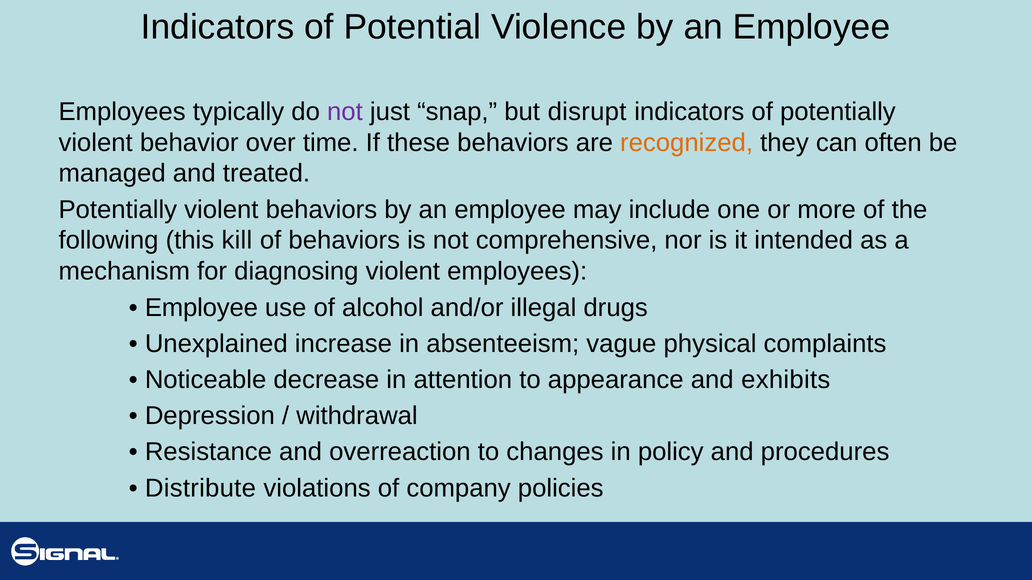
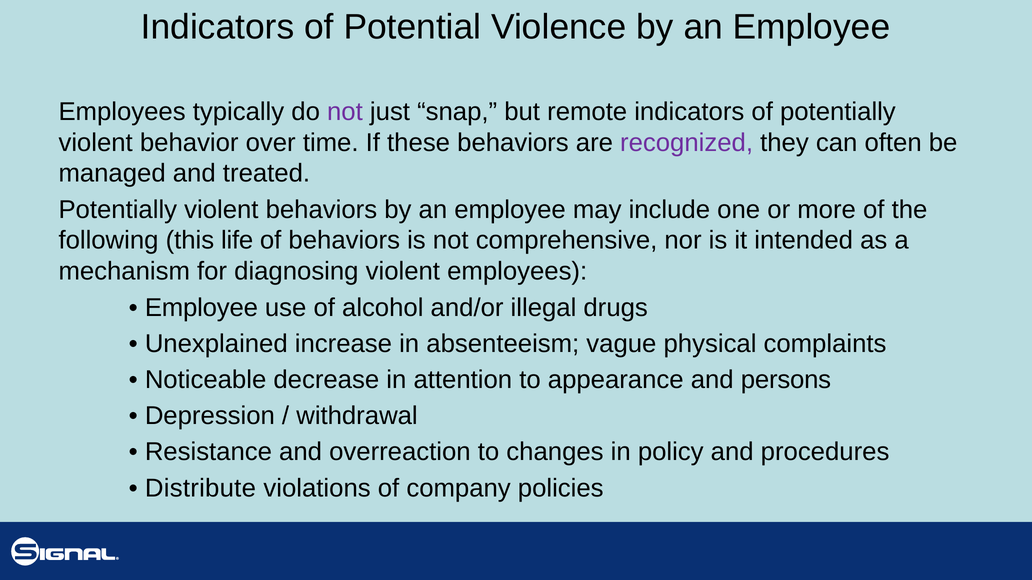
disrupt: disrupt -> remote
recognized colour: orange -> purple
kill: kill -> life
exhibits: exhibits -> persons
